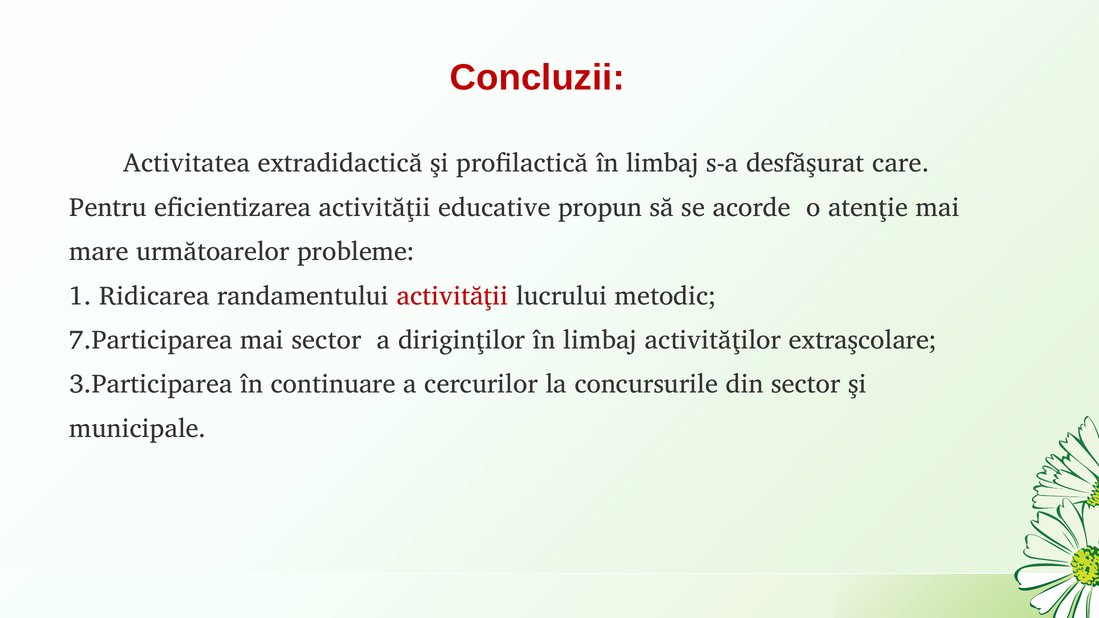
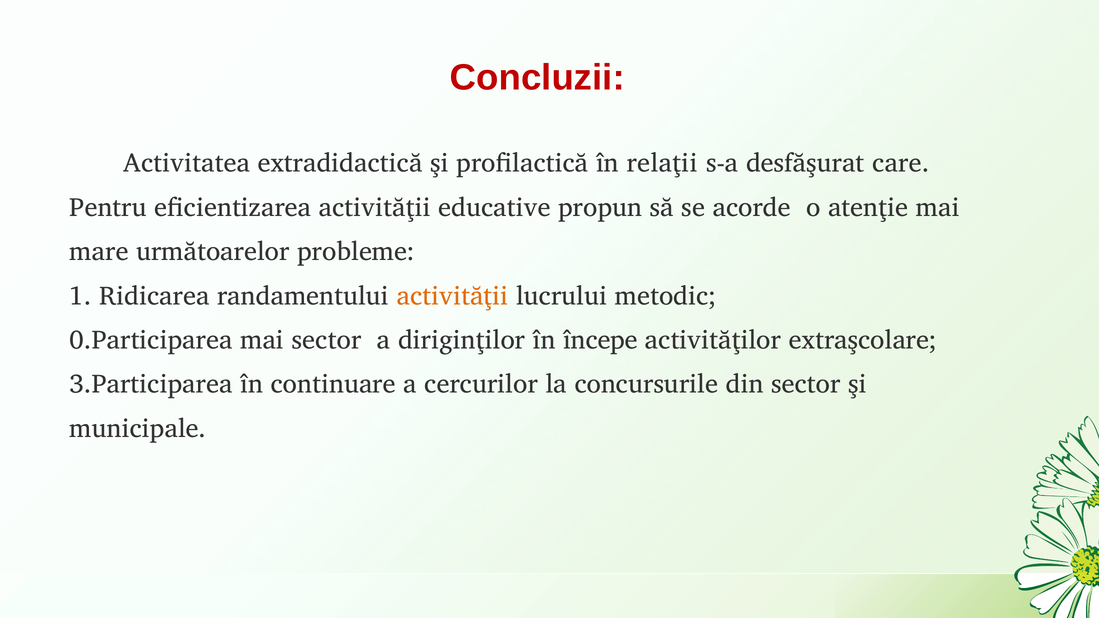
profilactică în limbaj: limbaj -> relaţii
activităţii at (452, 296) colour: red -> orange
7.Participarea: 7.Participarea -> 0.Participarea
diriginţilor în limbaj: limbaj -> începe
